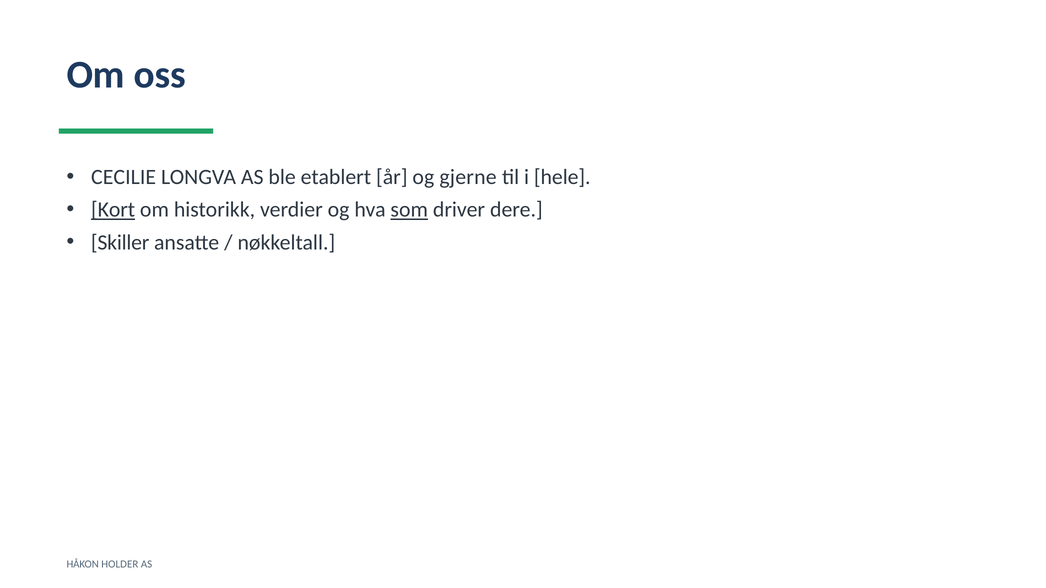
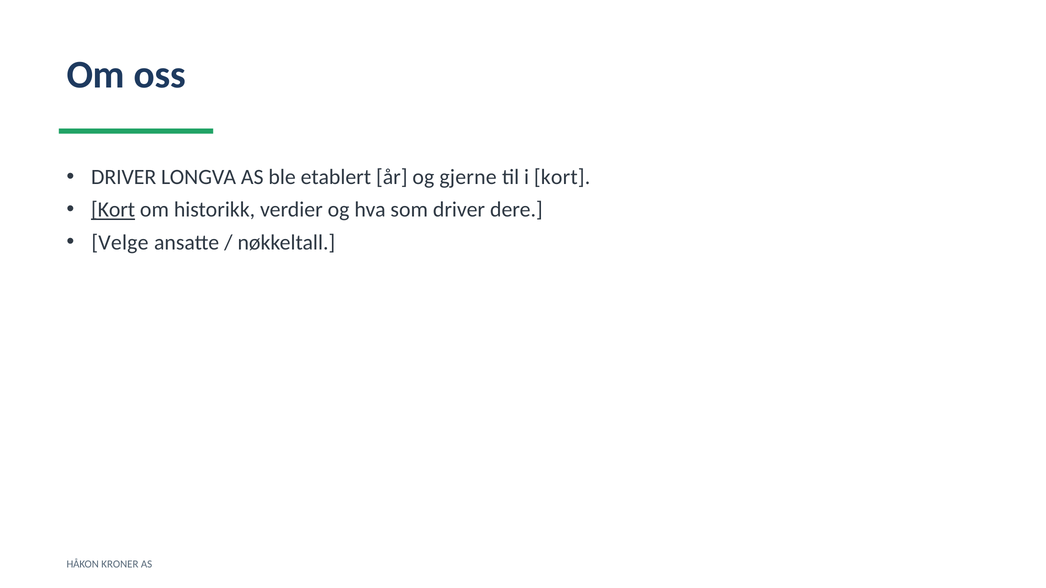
CECILIE at (124, 177): CECILIE -> DRIVER
i hele: hele -> kort
som underline: present -> none
Skiller: Skiller -> Velge
HOLDER: HOLDER -> KRONER
